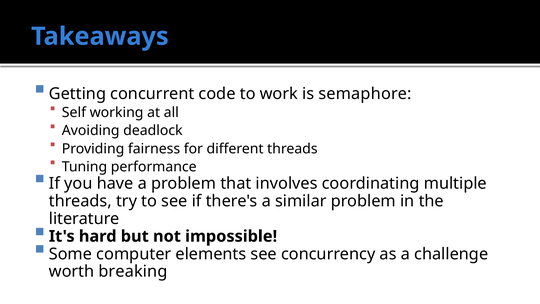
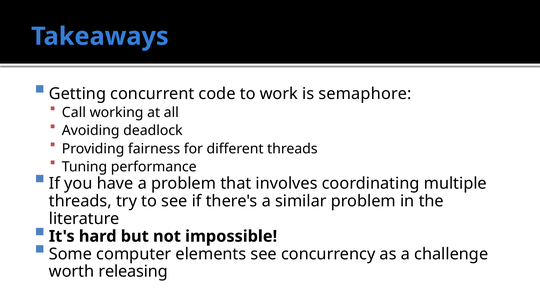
Self: Self -> Call
breaking: breaking -> releasing
